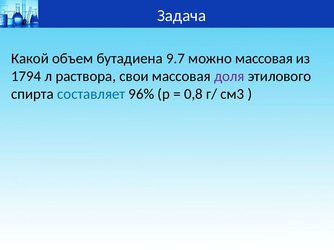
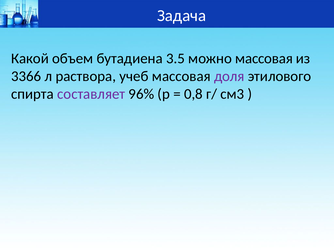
9.7: 9.7 -> 3.5
1794: 1794 -> 3366
свои: свои -> учеб
составляет colour: blue -> purple
